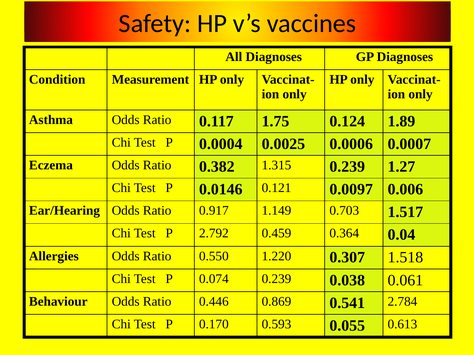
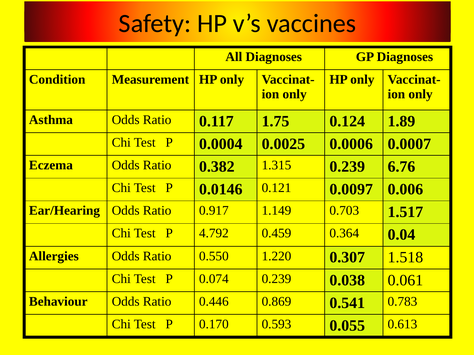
1.27: 1.27 -> 6.76
2.792: 2.792 -> 4.792
2.784: 2.784 -> 0.783
